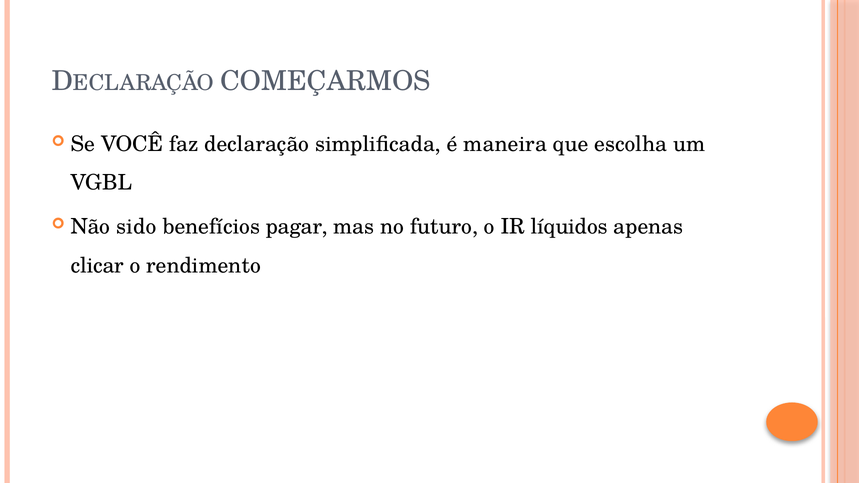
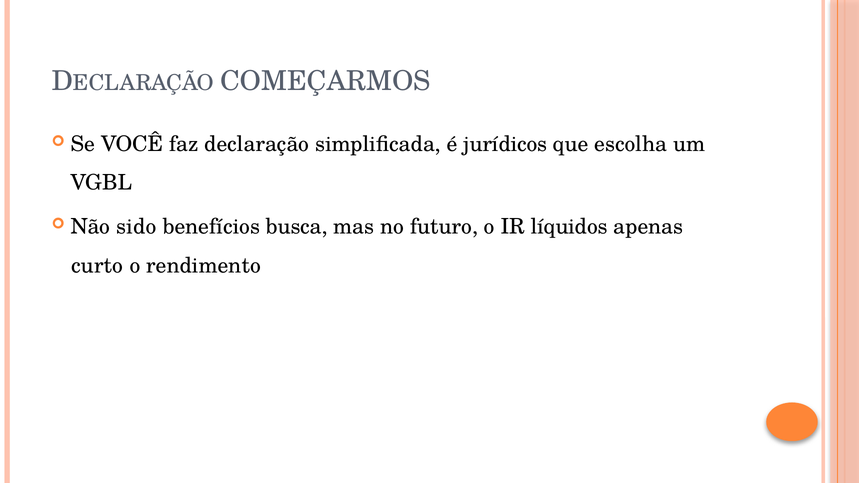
maneira: maneira -> jurídicos
pagar: pagar -> busca
clicar: clicar -> curto
